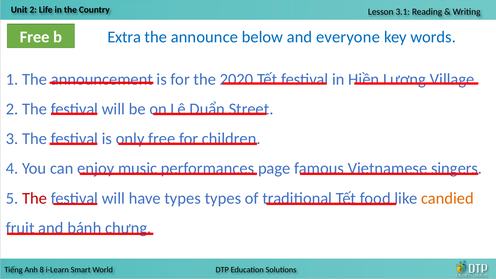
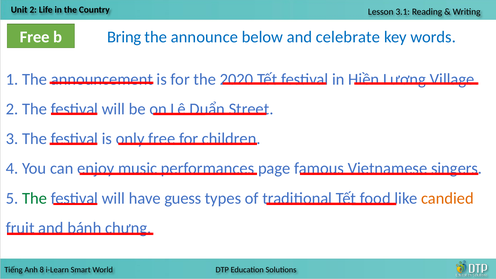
Extra: Extra -> Bring
everyone: everyone -> celebrate
The at (35, 198) colour: red -> green
have types: types -> guess
